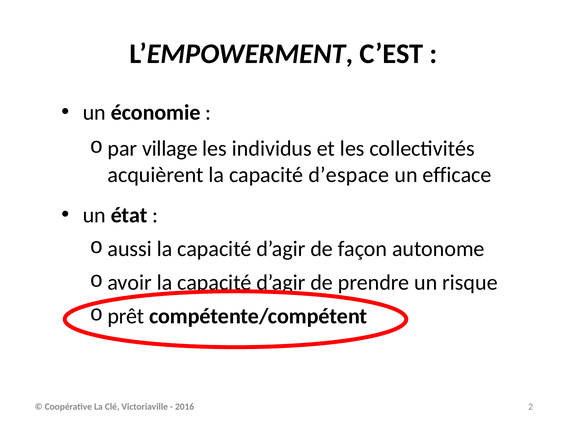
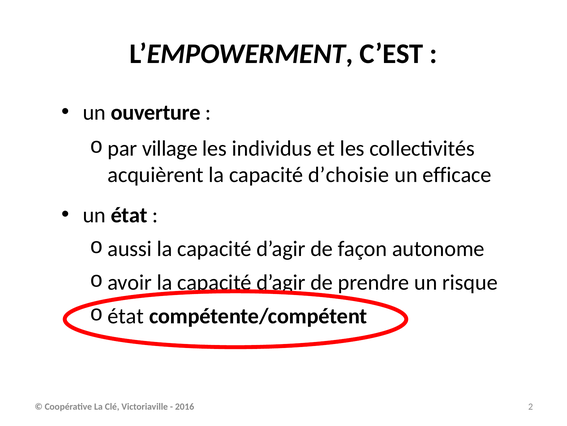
économie: économie -> ouverture
d’espace: d’espace -> d’choisie
prêt at (126, 316): prêt -> état
